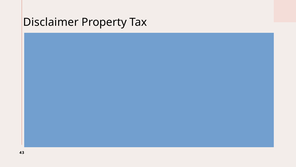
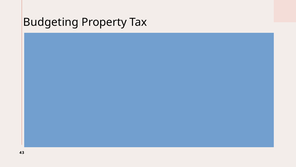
Disclaimer: Disclaimer -> Budgeting
